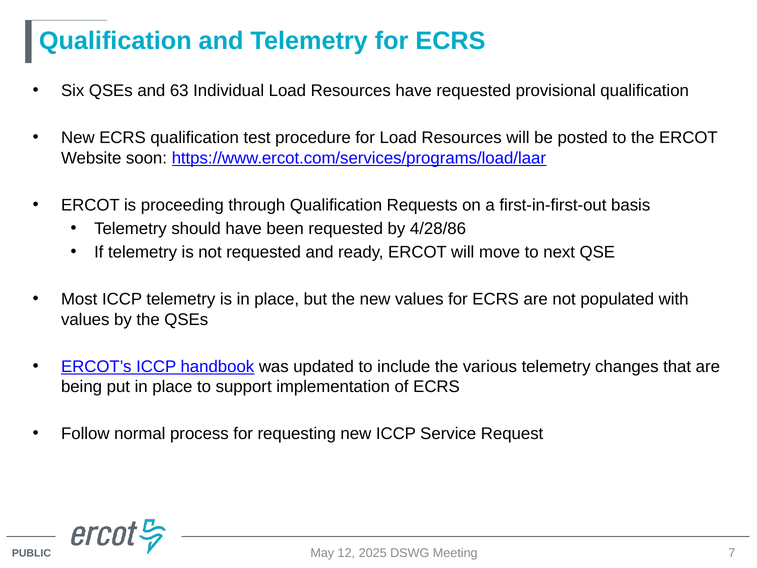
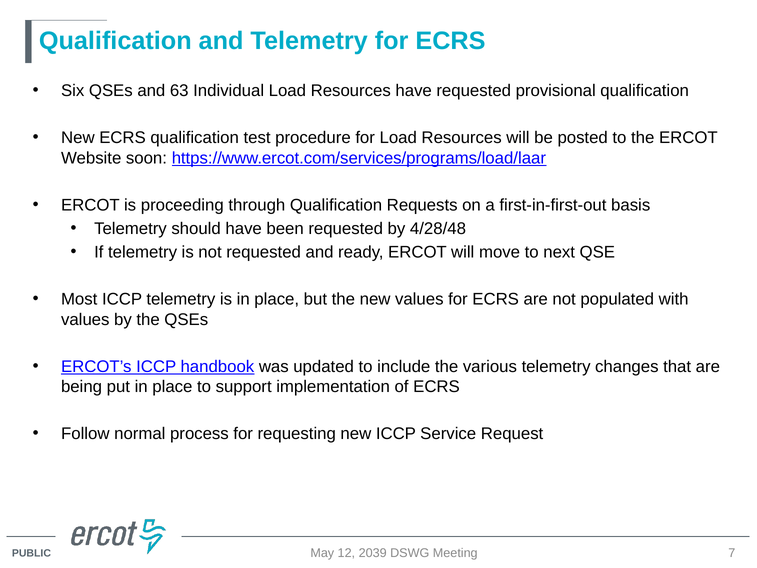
4/28/86: 4/28/86 -> 4/28/48
2025: 2025 -> 2039
